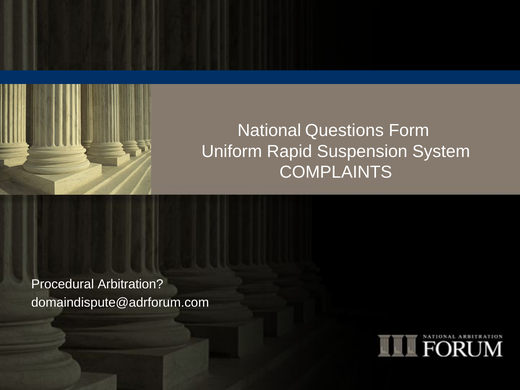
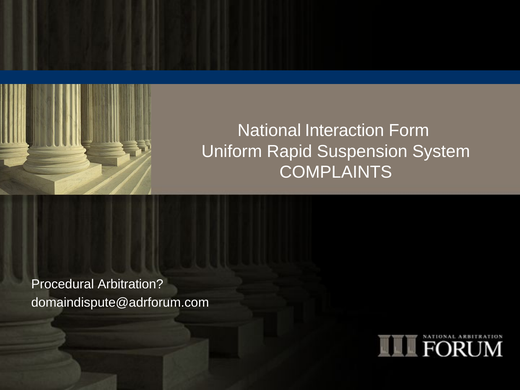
Questions: Questions -> Interaction
